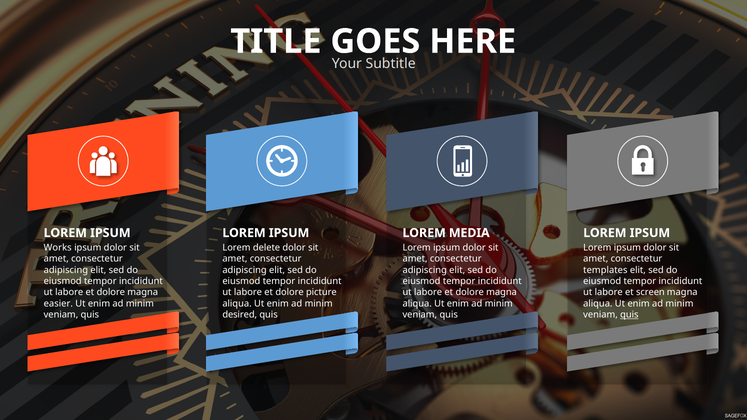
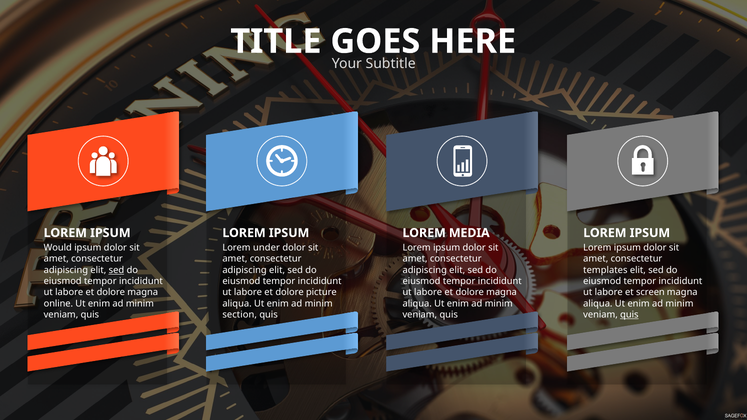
Works: Works -> Would
delete: delete -> under
sed at (116, 270) underline: none -> present
easier: easier -> online
desired: desired -> section
